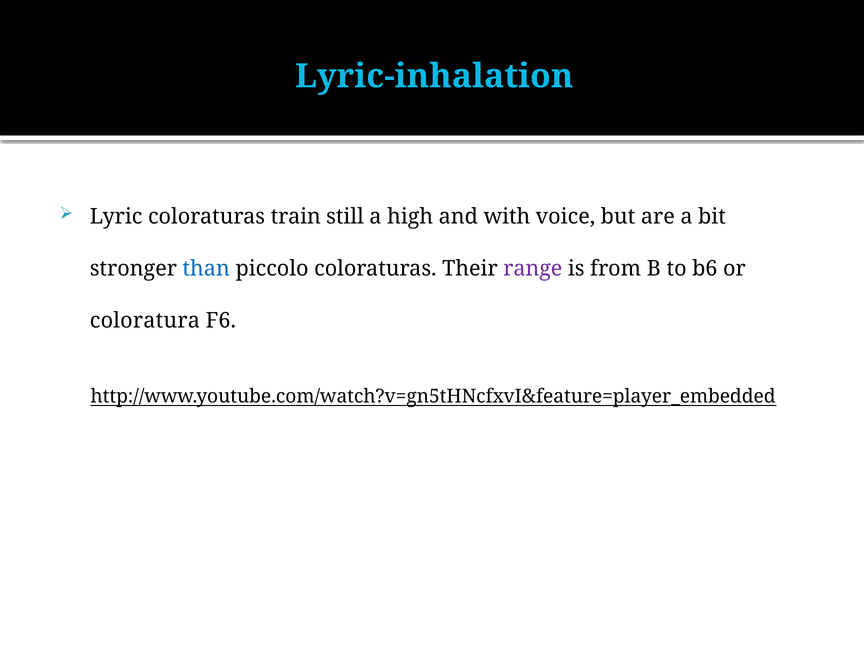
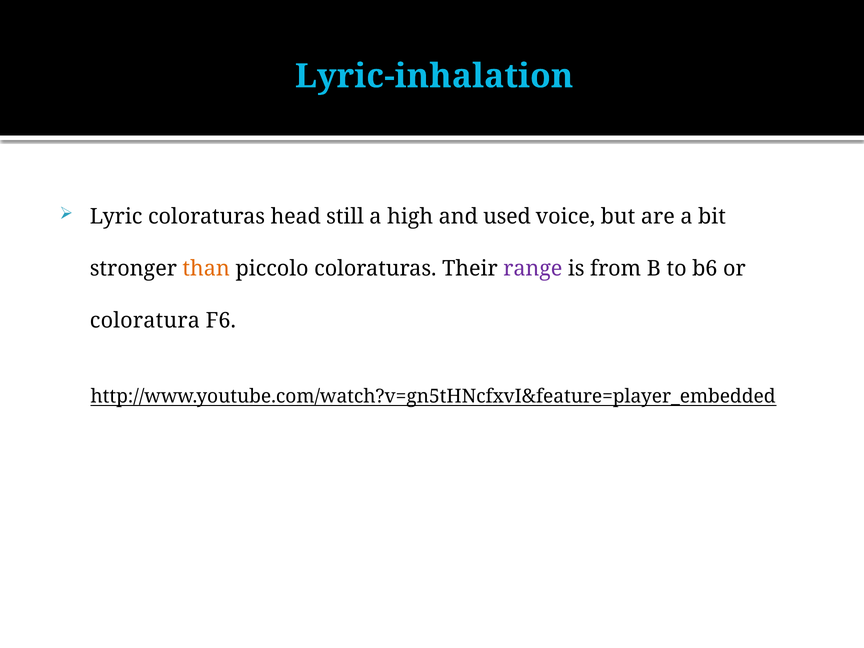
train: train -> head
with: with -> used
than colour: blue -> orange
